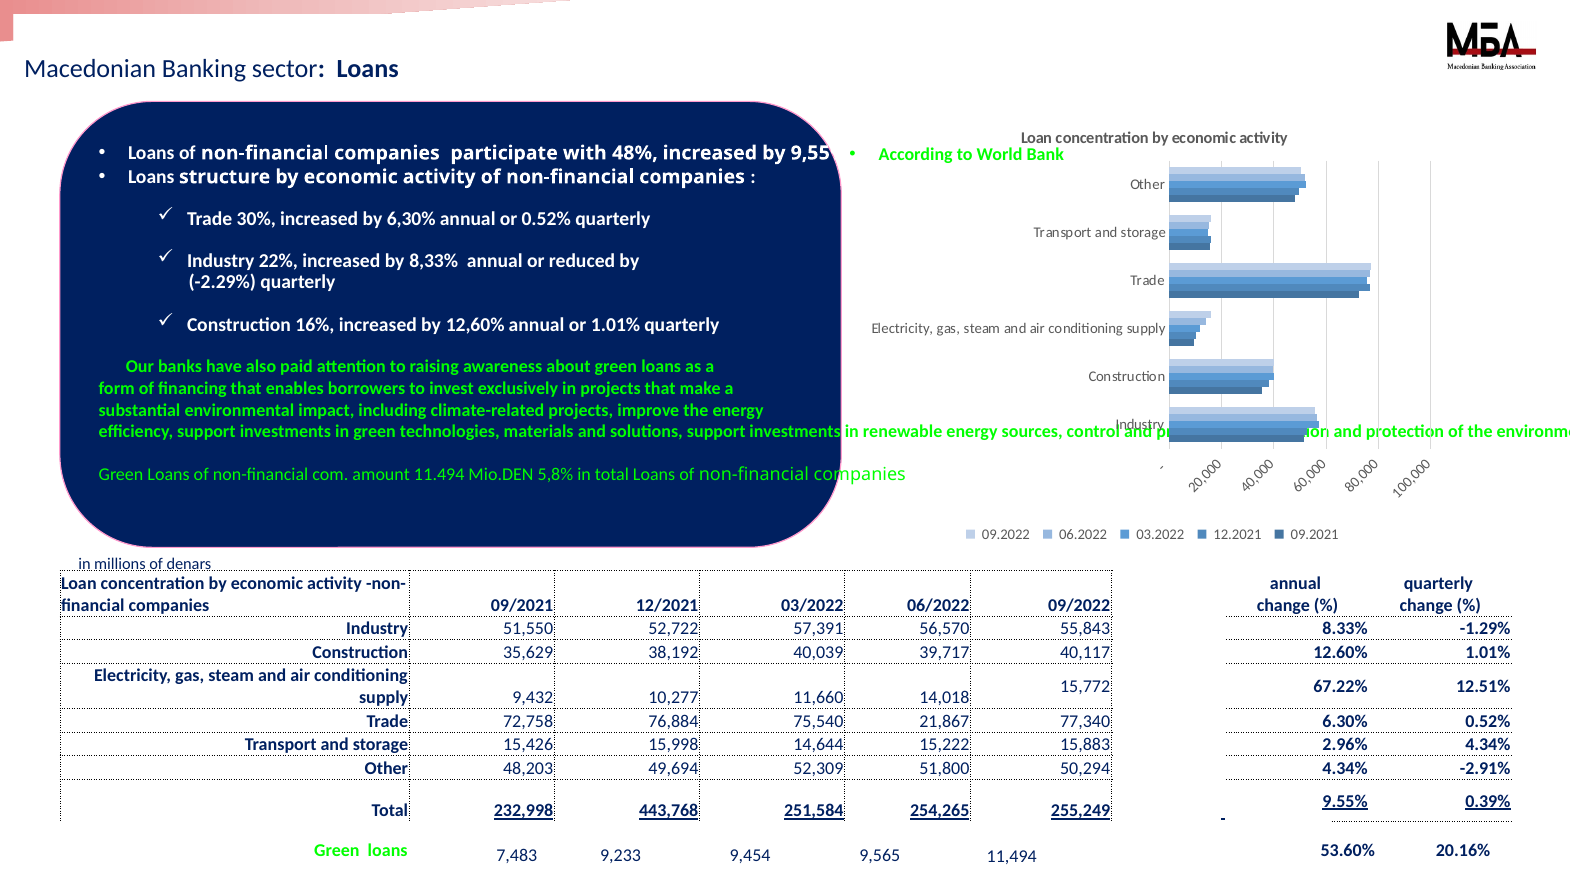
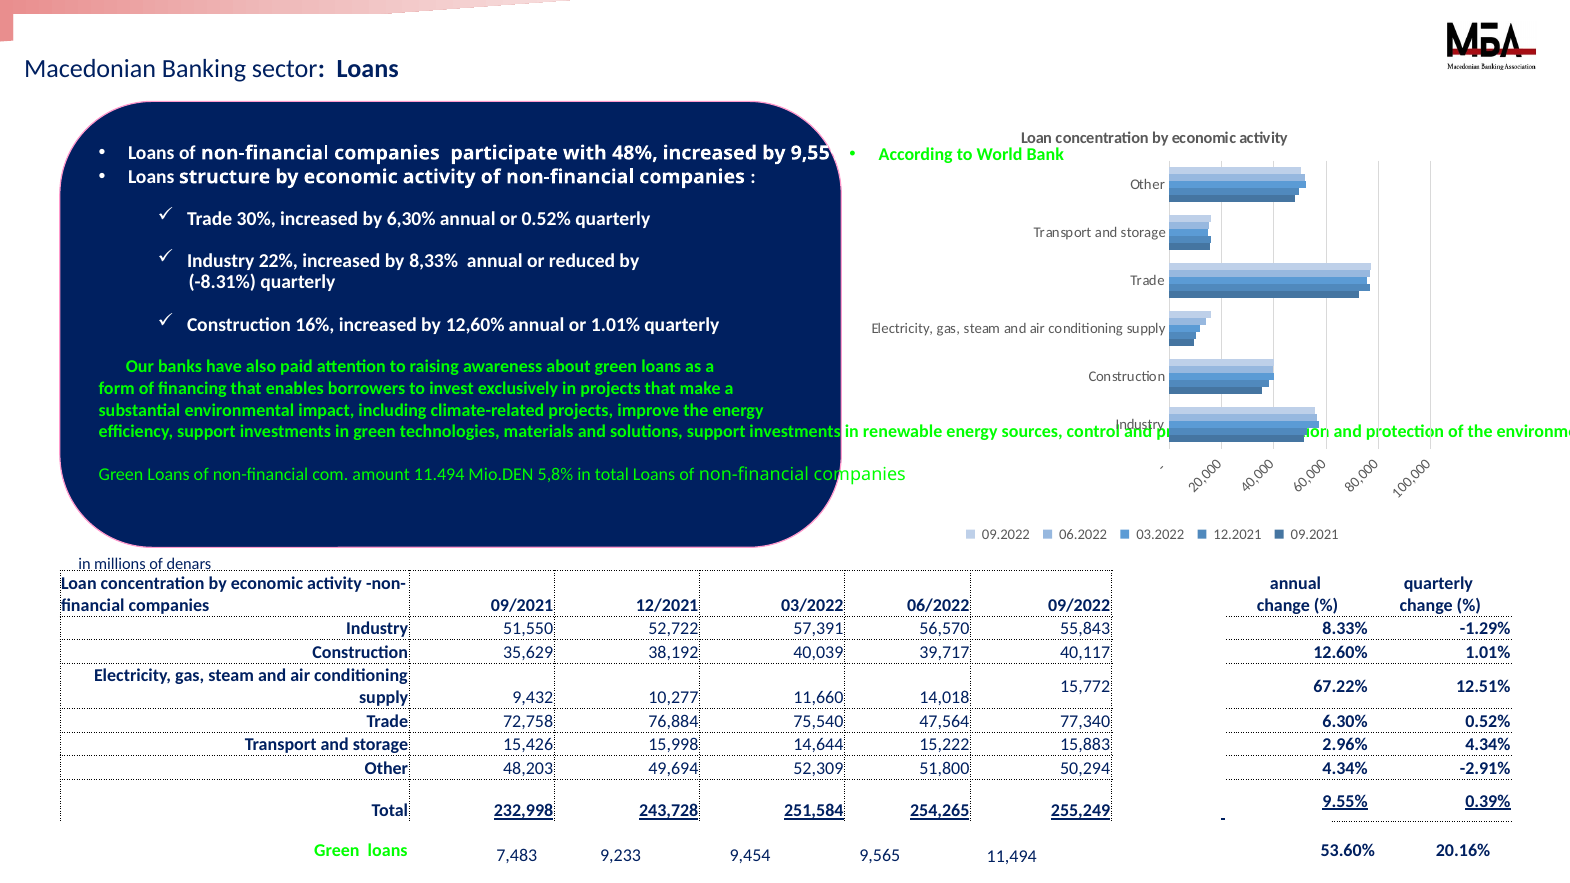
-2.29%: -2.29% -> -8.31%
21,867: 21,867 -> 47,564
443,768: 443,768 -> 243,728
